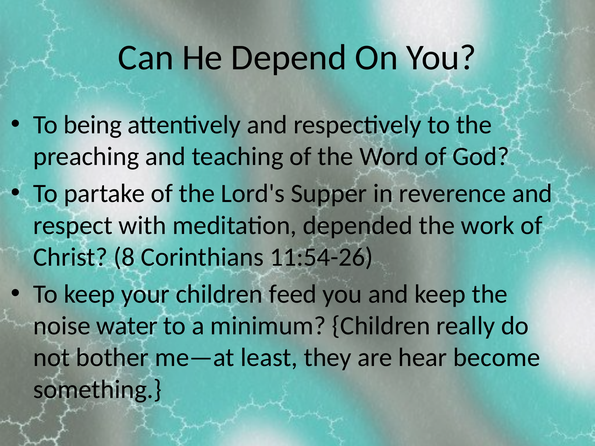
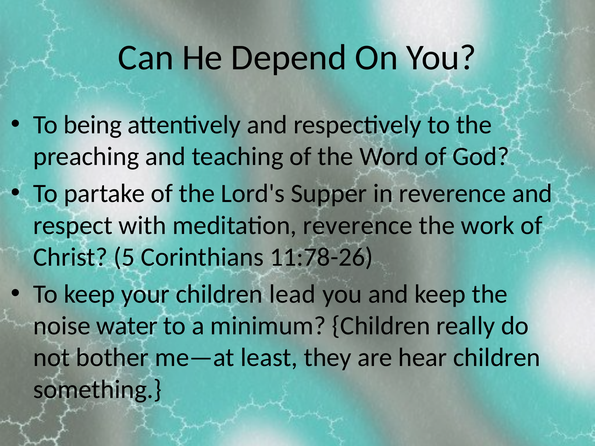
meditation depended: depended -> reverence
8: 8 -> 5
11:54-26: 11:54-26 -> 11:78-26
feed: feed -> lead
hear become: become -> children
